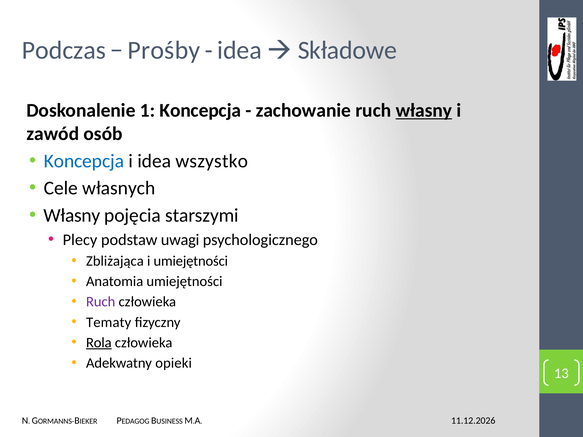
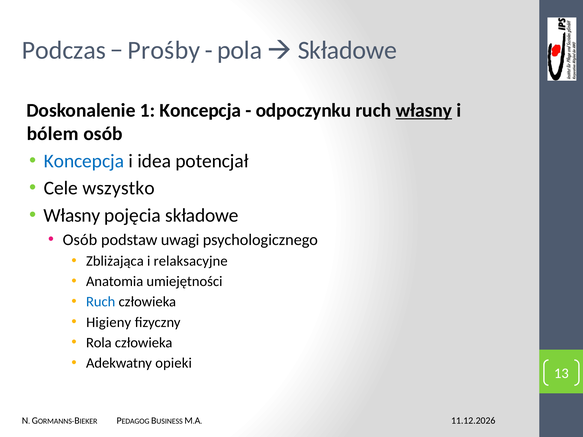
idea at (240, 50): idea -> pola
zachowanie: zachowanie -> odpoczynku
zawód: zawód -> bólem
wszystko: wszystko -> potencjał
własnych: własnych -> wszystko
pojęcia starszymi: starszymi -> składowe
Plecy at (80, 240): Plecy -> Osób
i umiejętności: umiejętności -> relaksacyjne
Ruch at (101, 302) colour: purple -> blue
Tematy: Tematy -> Higieny
Rola underline: present -> none
